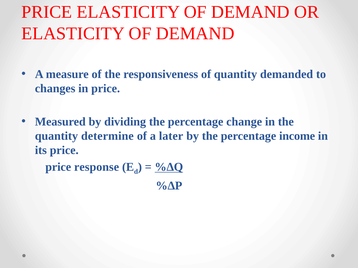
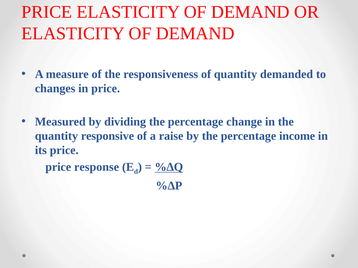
determine: determine -> responsive
later: later -> raise
